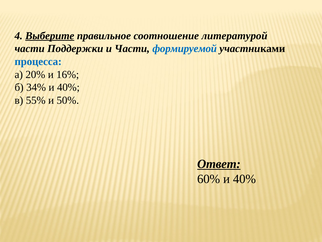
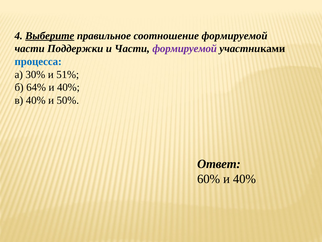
соотношение литературой: литературой -> формируемой
формируемой at (185, 49) colour: blue -> purple
20%: 20% -> 30%
16%: 16% -> 51%
34%: 34% -> 64%
в 55%: 55% -> 40%
Ответ underline: present -> none
